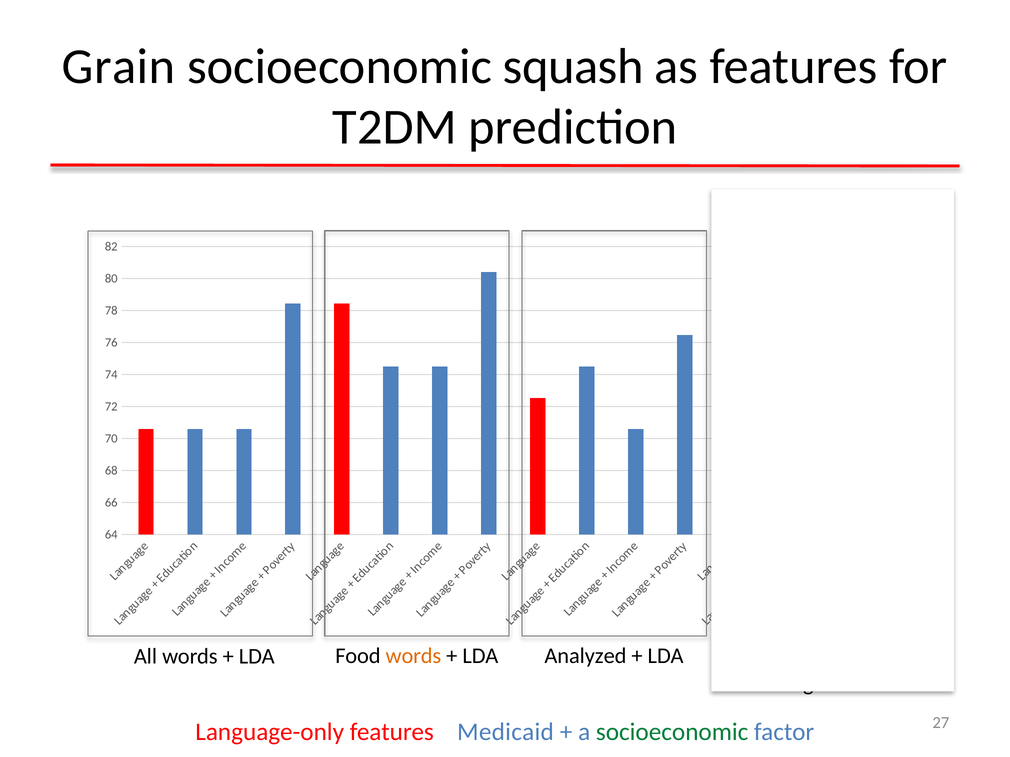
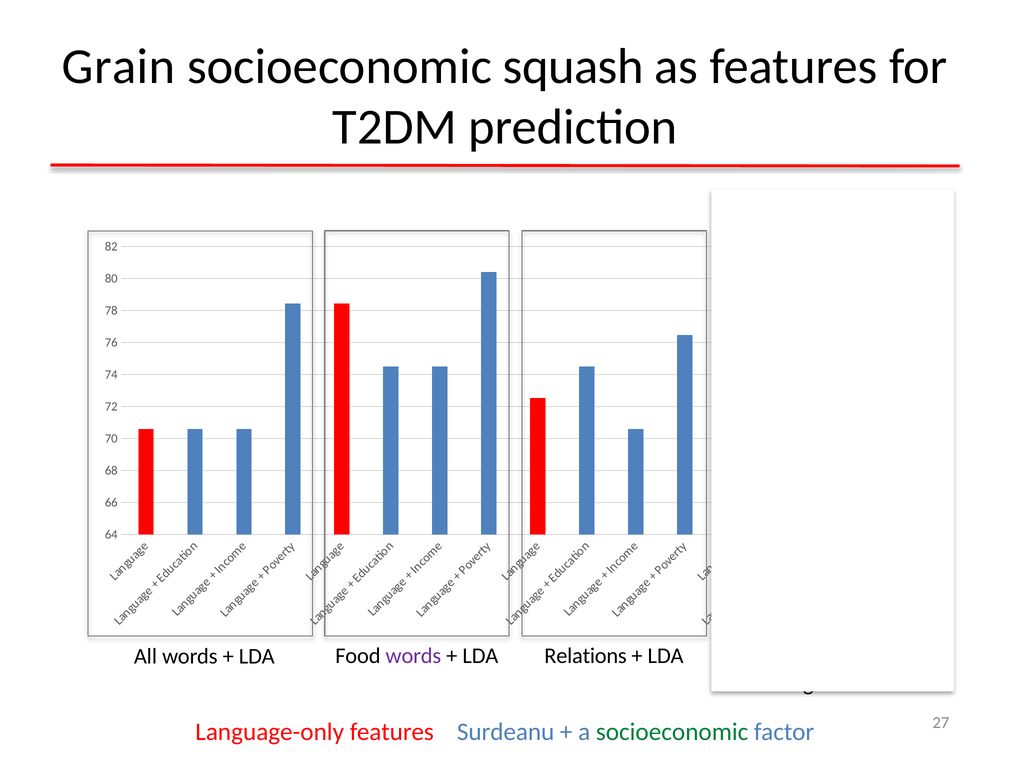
words at (413, 656) colour: orange -> purple
Analyzed: Analyzed -> Relations
Medicaid: Medicaid -> Surdeanu
